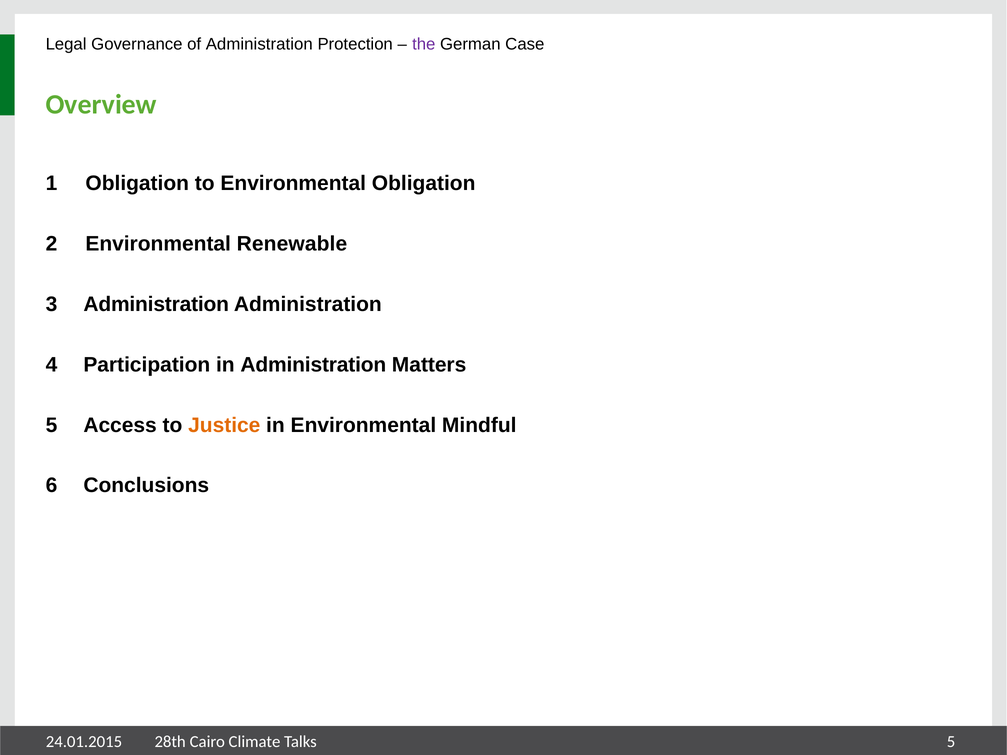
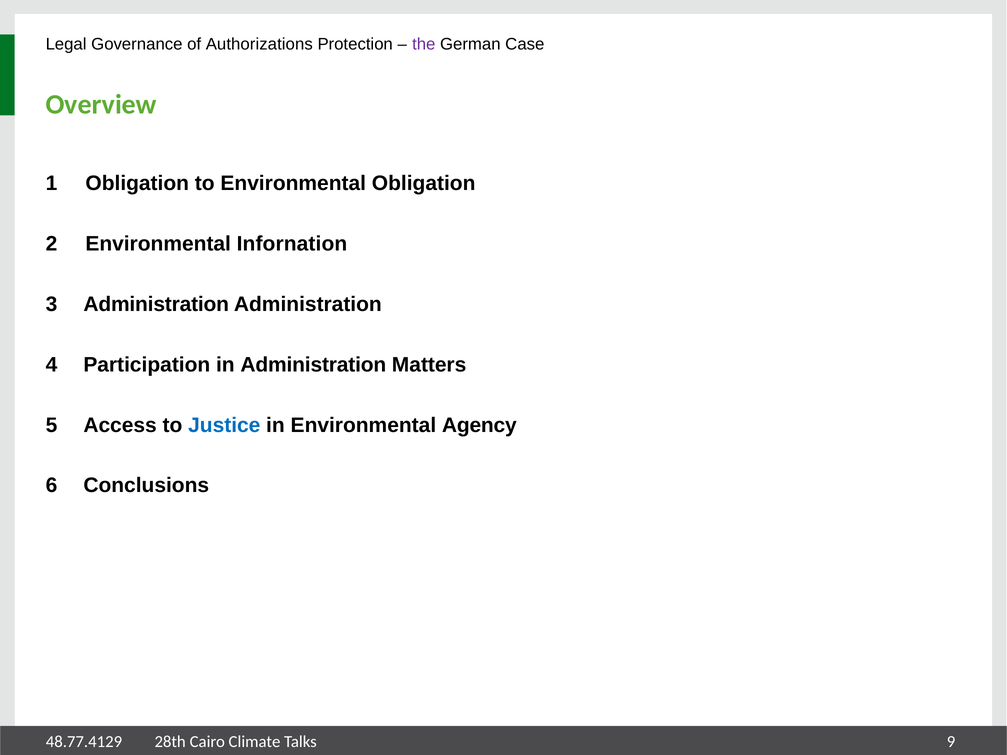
of Administration: Administration -> Authorizations
Renewable: Renewable -> Infornation
Justice colour: orange -> blue
Mindful: Mindful -> Agency
24.01.2015: 24.01.2015 -> 48.77.4129
Talks 5: 5 -> 9
